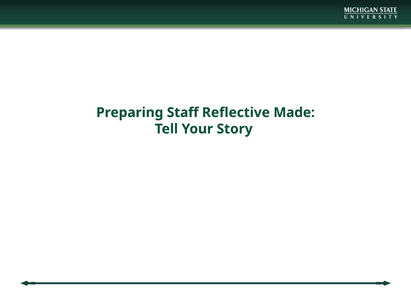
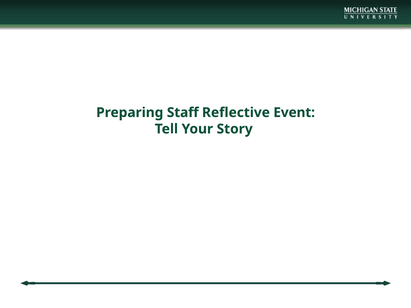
Made: Made -> Event
